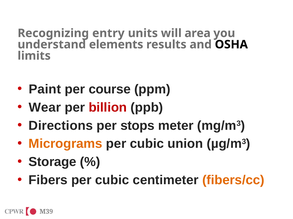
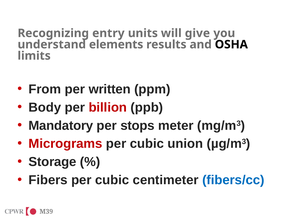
area: area -> give
Paint: Paint -> From
course: course -> written
Wear: Wear -> Body
Directions: Directions -> Mandatory
Micrograms colour: orange -> red
fibers/cc colour: orange -> blue
